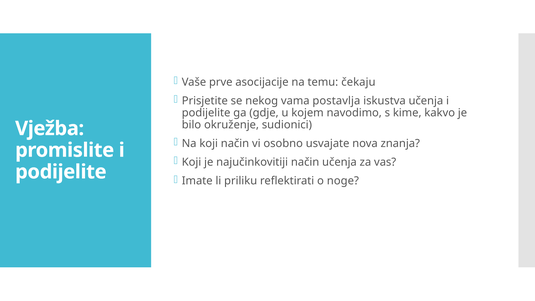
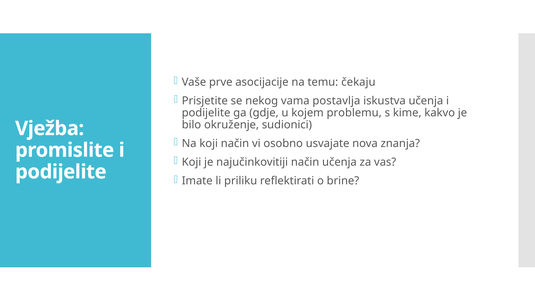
navodimo: navodimo -> problemu
noge: noge -> brine
